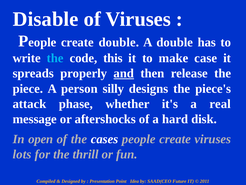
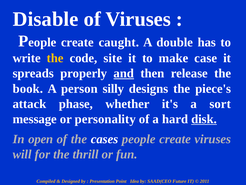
create double: double -> caught
the at (55, 58) colour: light blue -> yellow
this: this -> site
piece: piece -> book
real: real -> sort
aftershocks: aftershocks -> personality
disk underline: none -> present
lots: lots -> will
